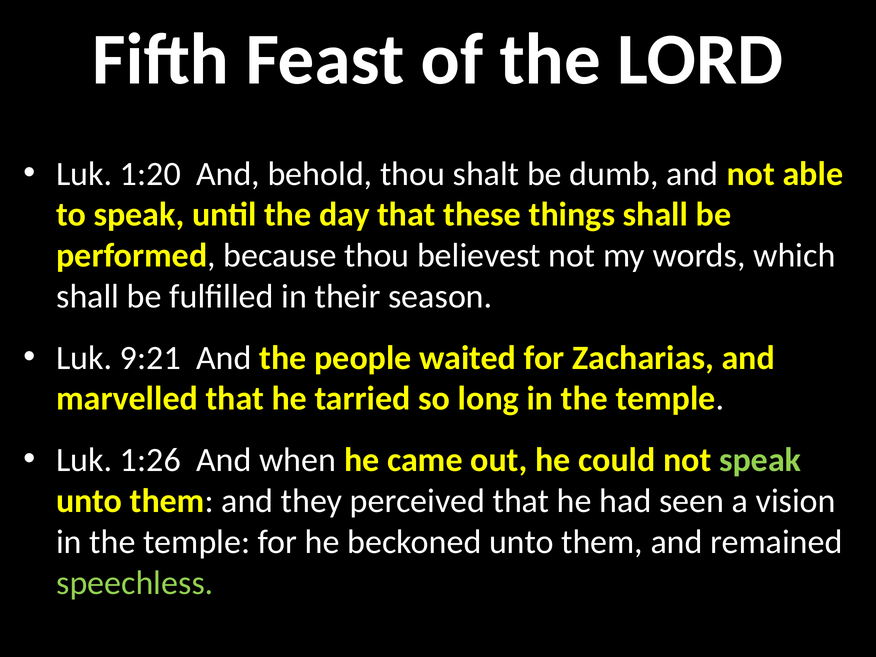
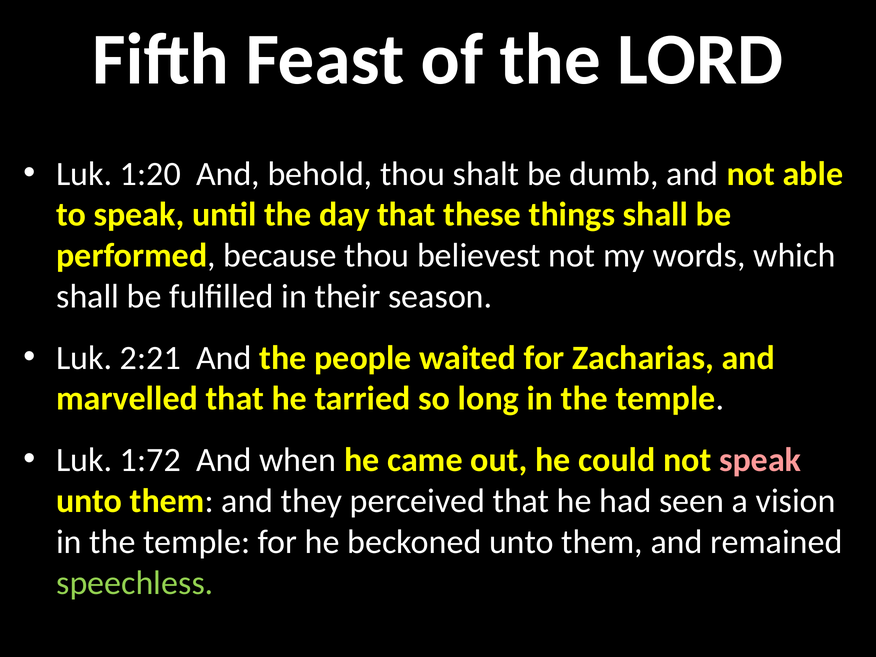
9:21: 9:21 -> 2:21
1:26: 1:26 -> 1:72
speak at (760, 460) colour: light green -> pink
